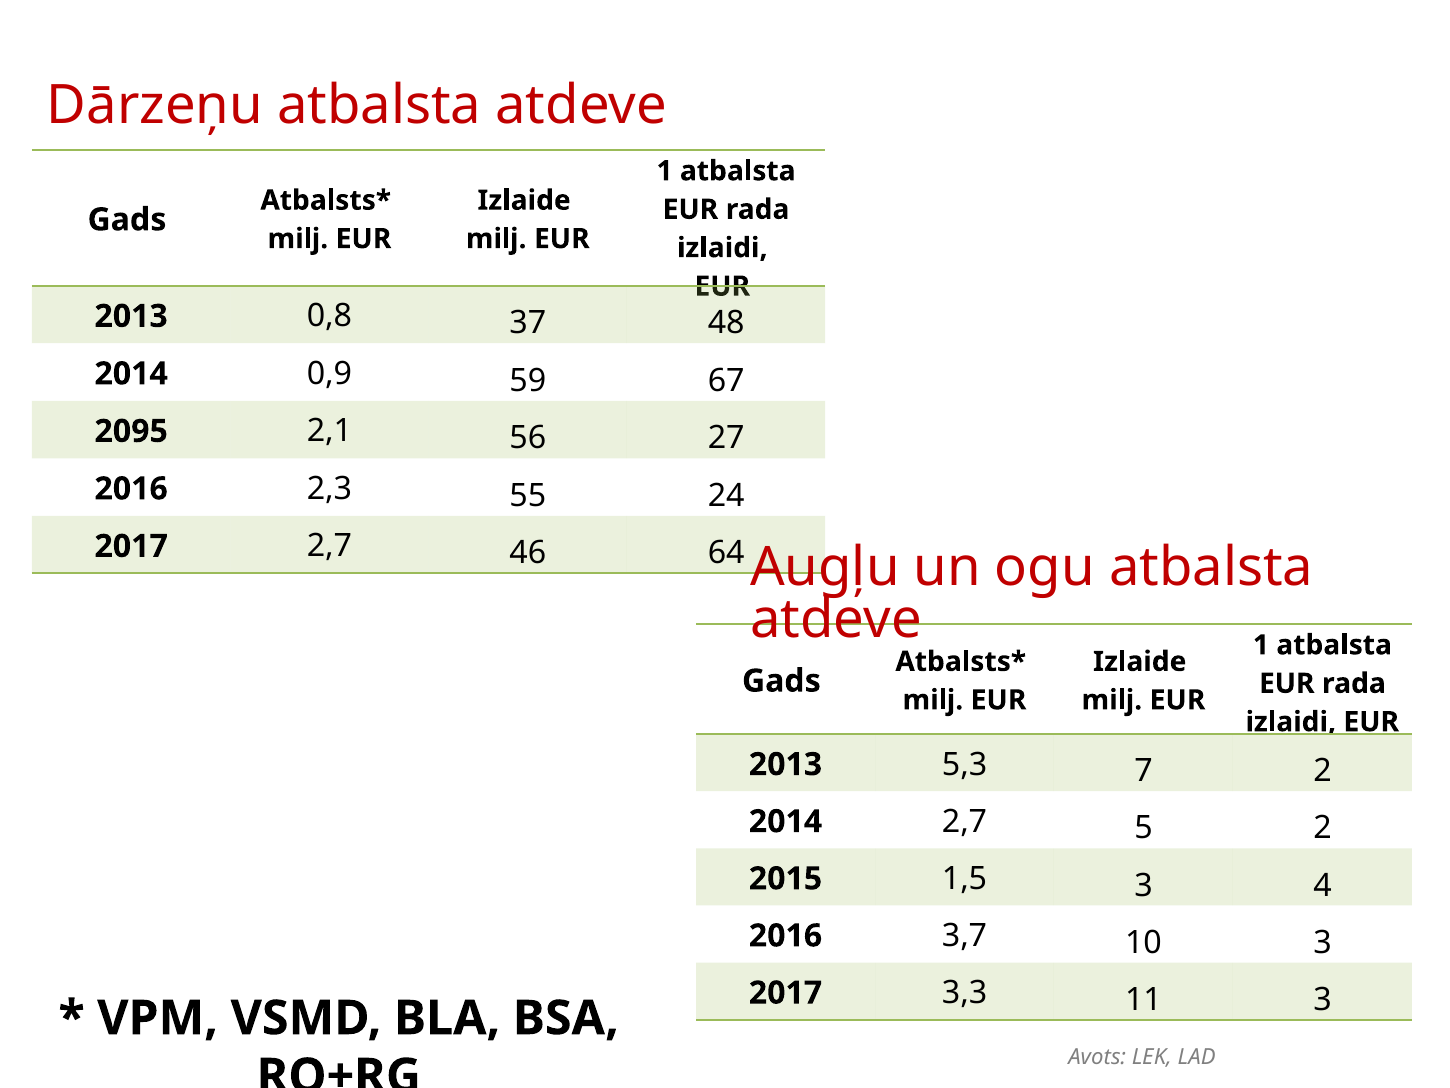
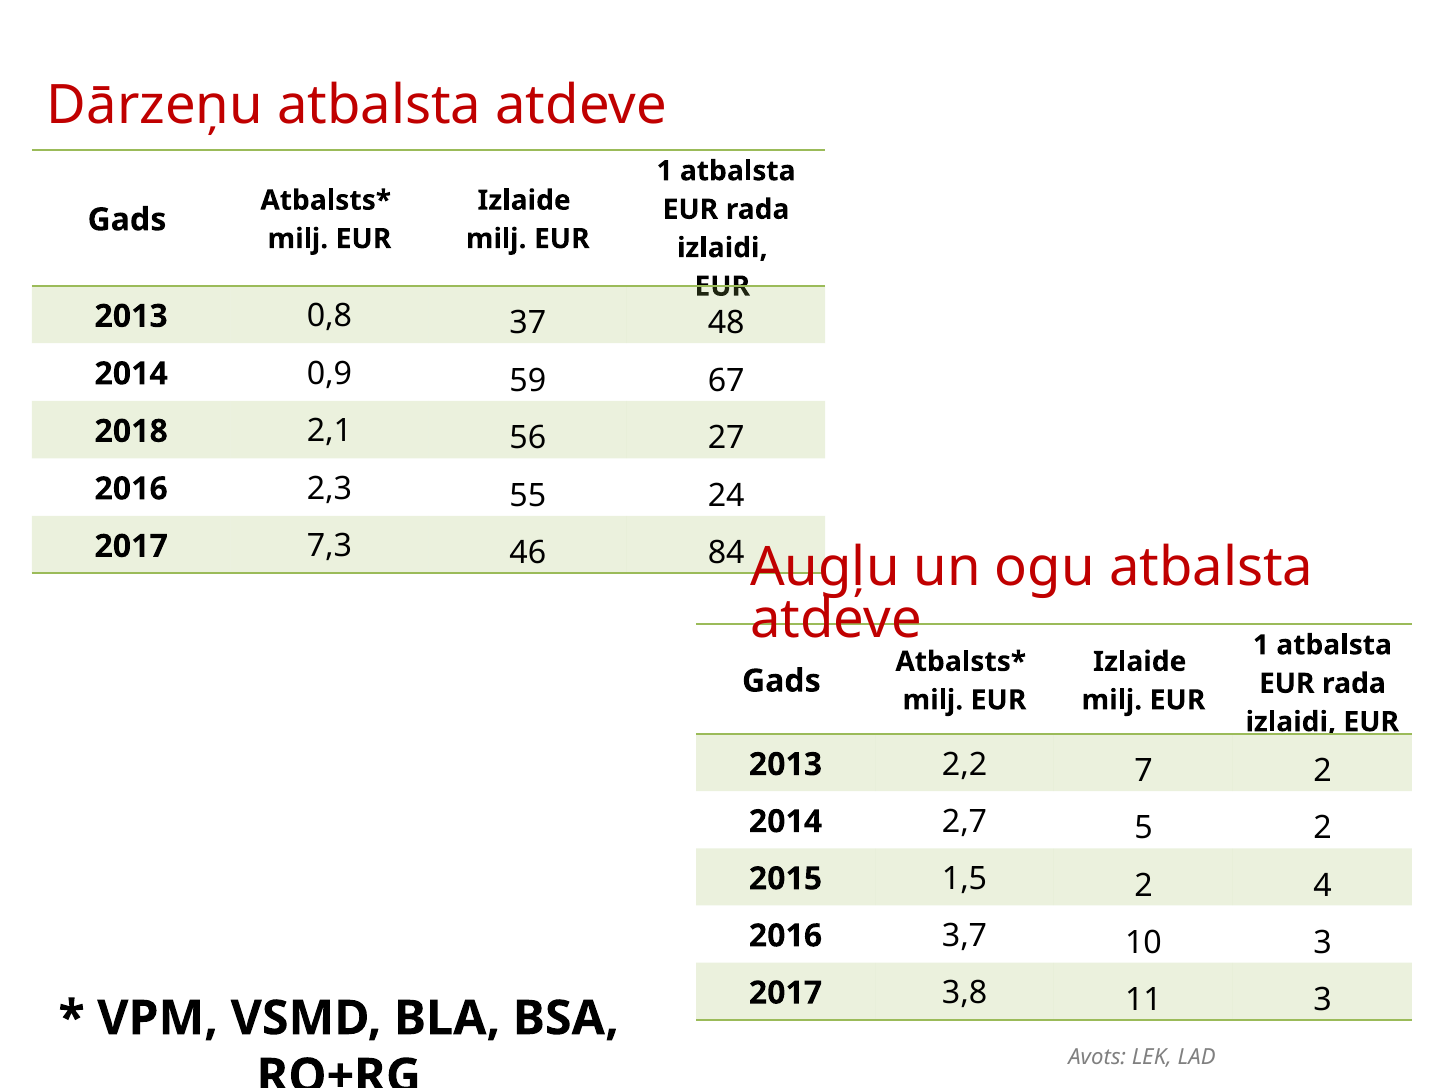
2095: 2095 -> 2018
2017 2,7: 2,7 -> 7,3
64: 64 -> 84
5,3: 5,3 -> 2,2
1,5 3: 3 -> 2
3,3: 3,3 -> 3,8
